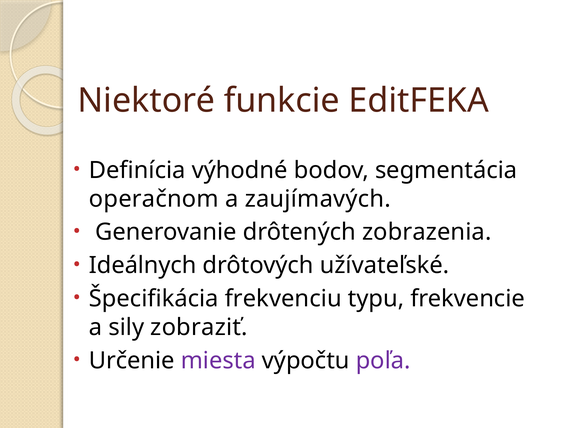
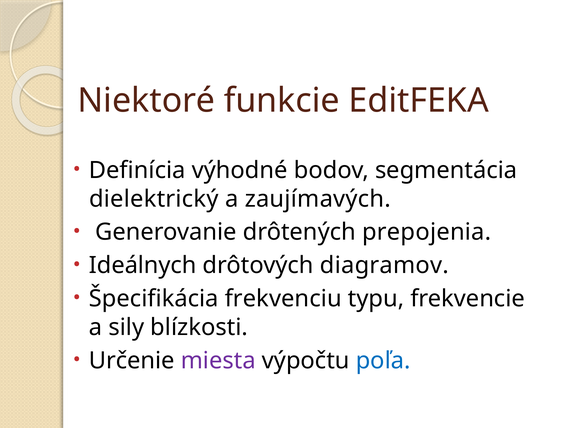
operačnom: operačnom -> dielektrický
zobrazenia: zobrazenia -> prepojenia
užívateľské: užívateľské -> diagramov
zobraziť: zobraziť -> blízkosti
poľa colour: purple -> blue
